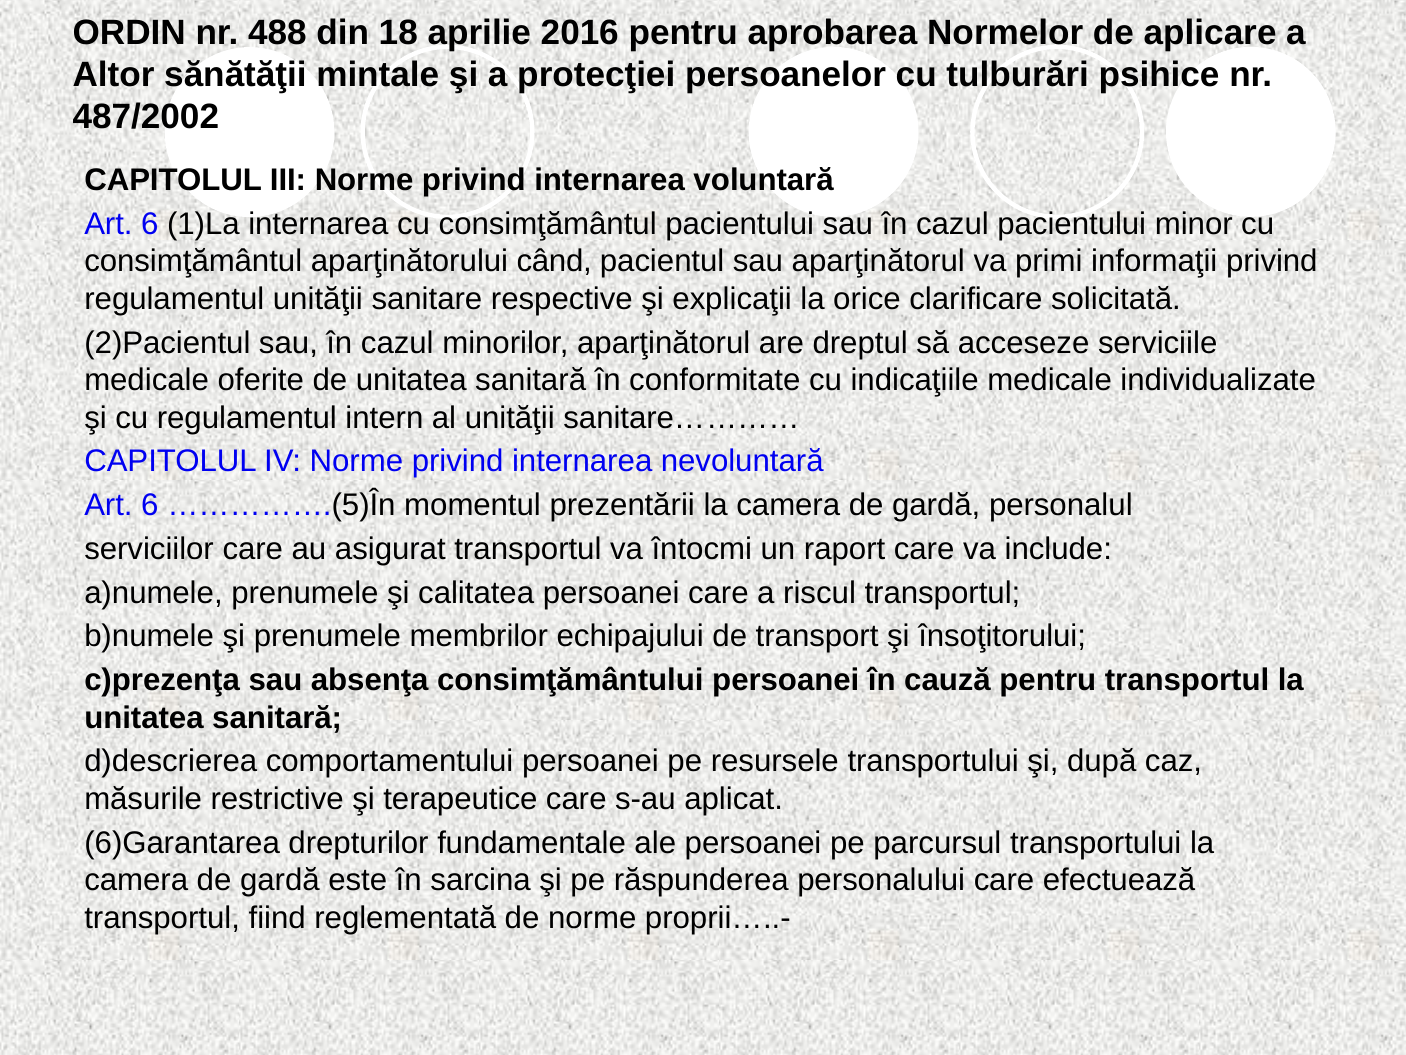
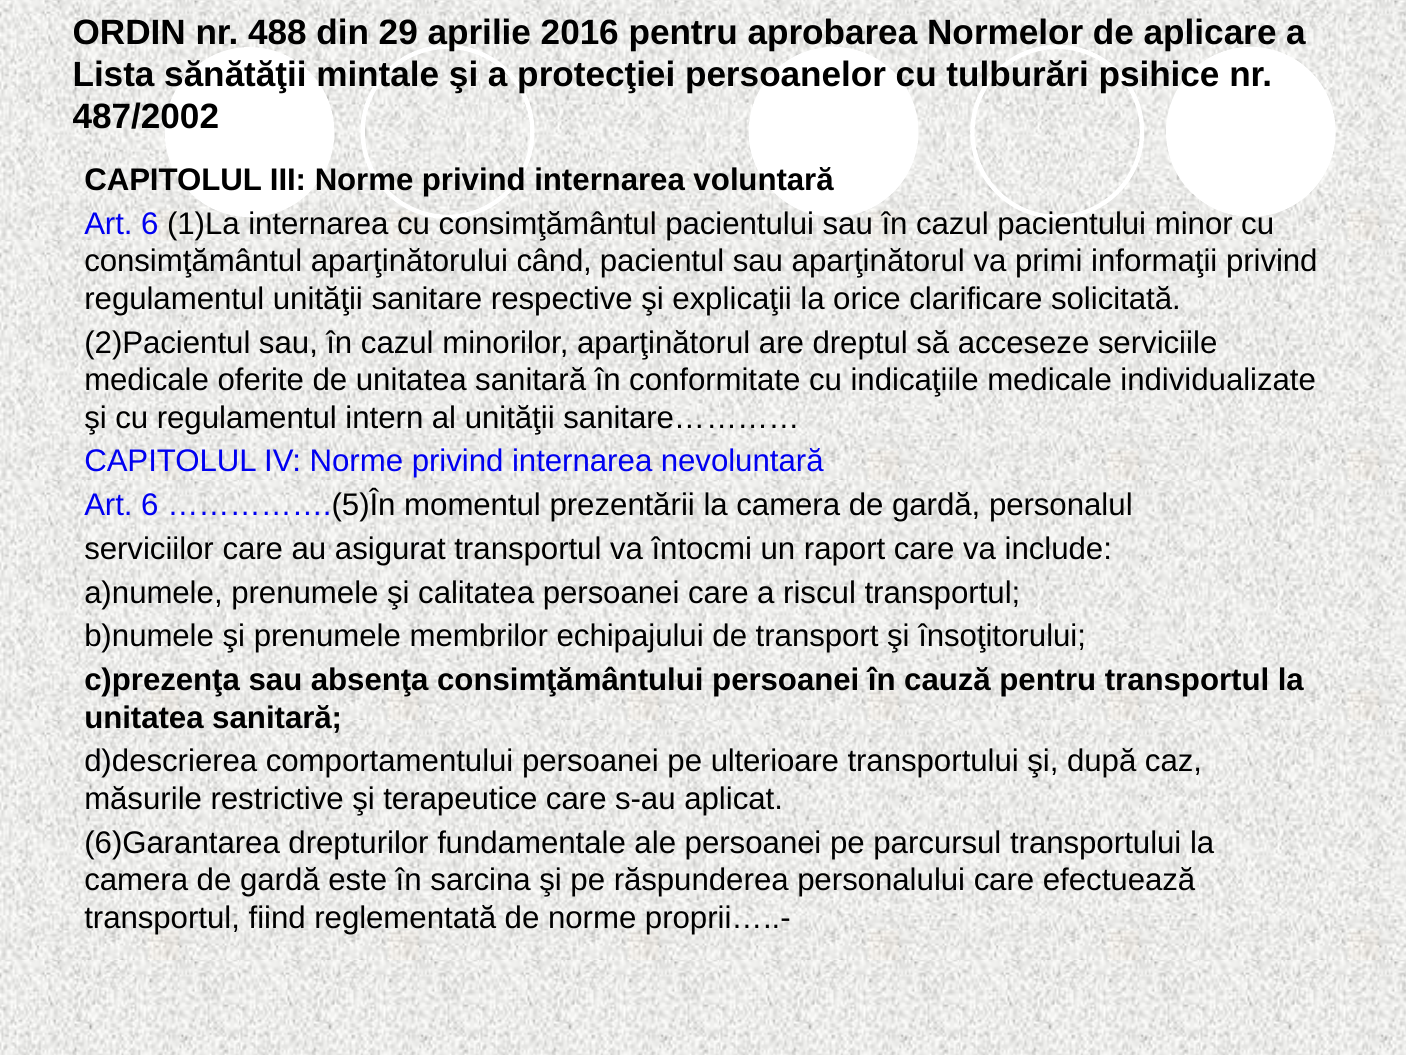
18: 18 -> 29
Altor: Altor -> Lista
resursele: resursele -> ulterioare
